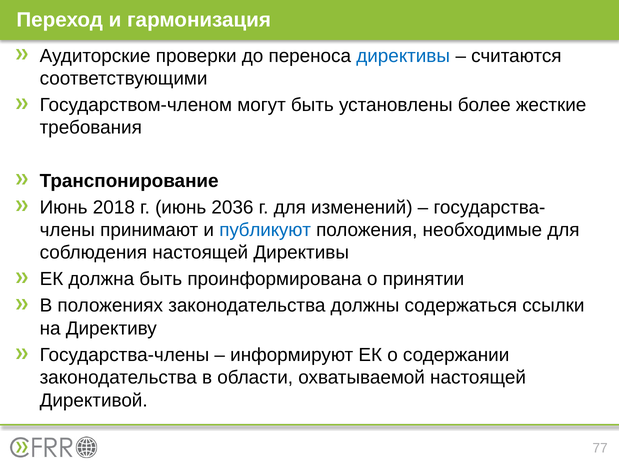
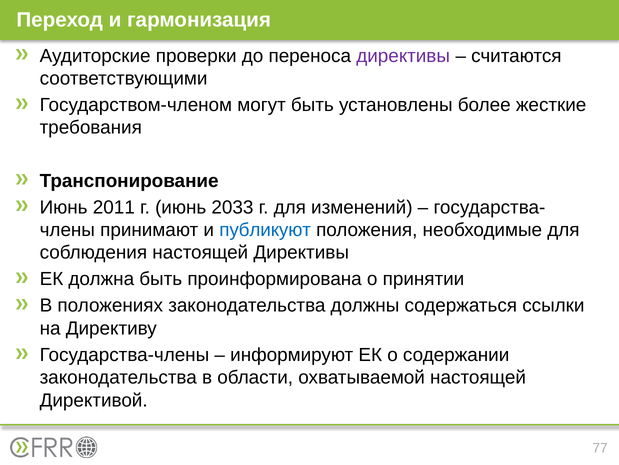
директивы at (403, 56) colour: blue -> purple
2018: 2018 -> 2011
2036: 2036 -> 2033
